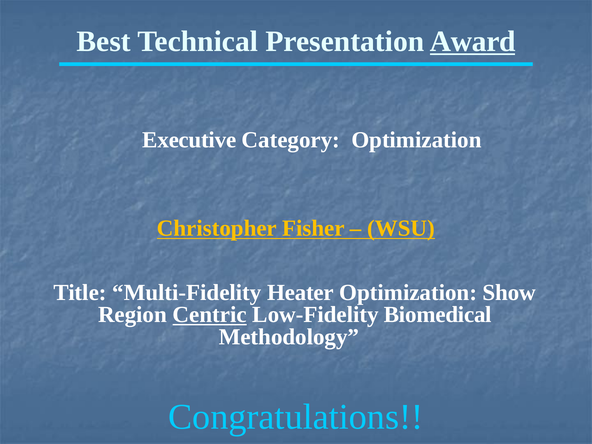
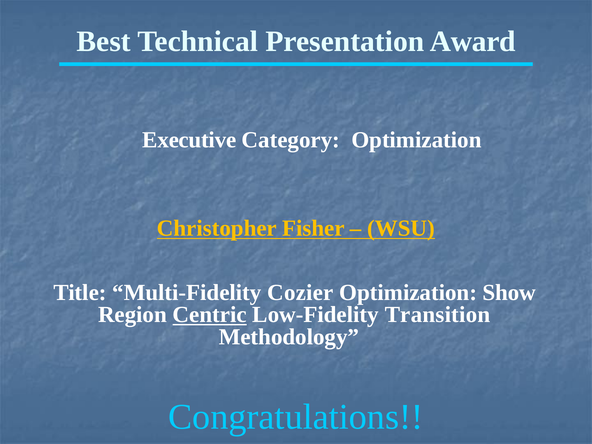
Award underline: present -> none
Heater: Heater -> Cozier
Biomedical: Biomedical -> Transition
